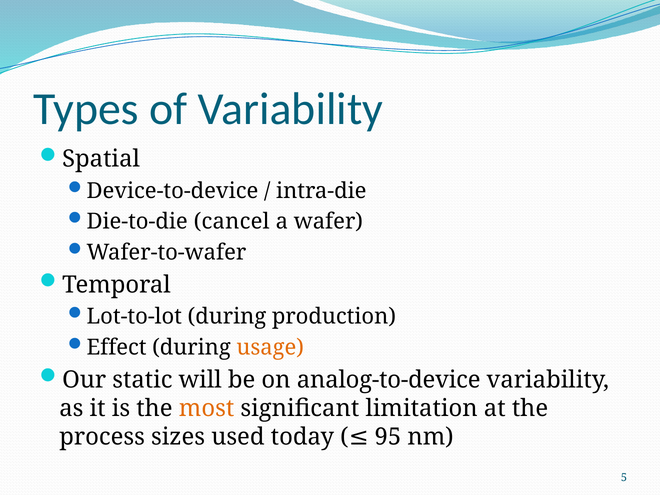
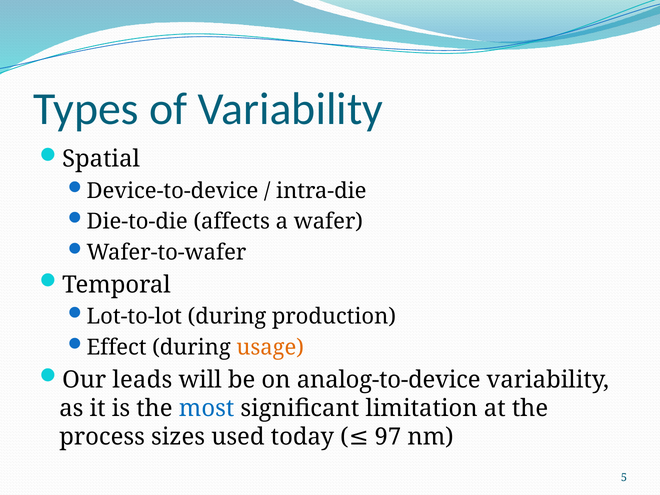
cancel: cancel -> affects
static: static -> leads
most colour: orange -> blue
95: 95 -> 97
